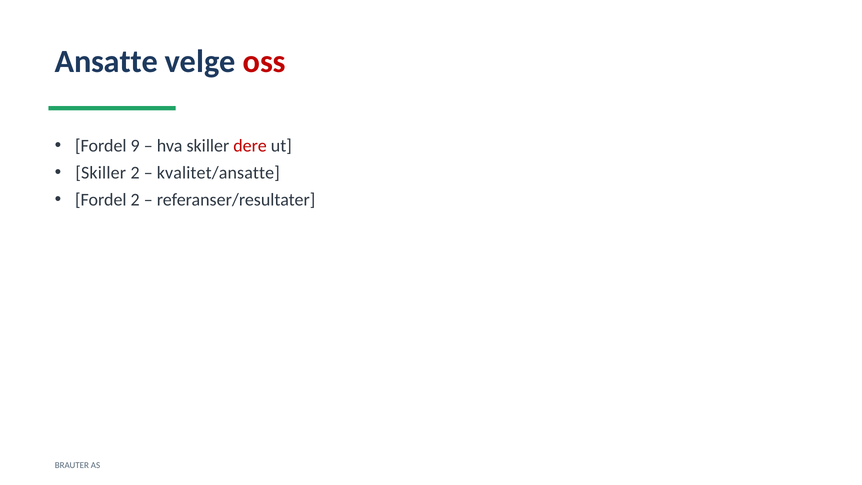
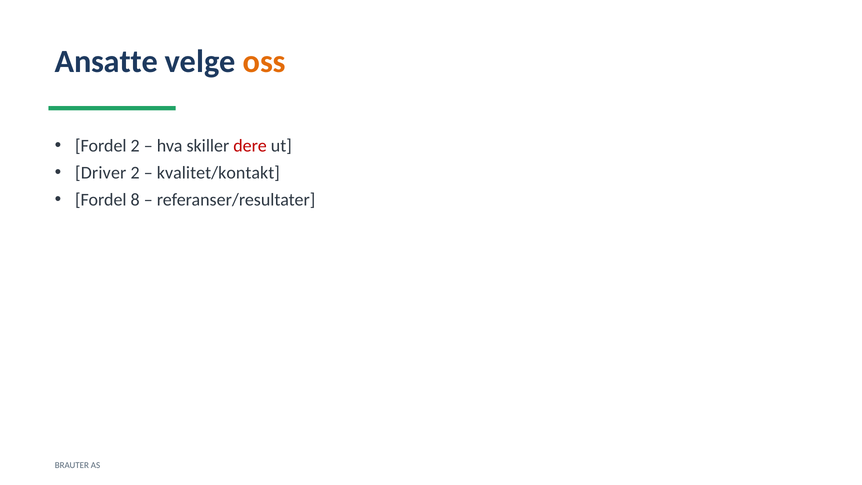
oss colour: red -> orange
Fordel 9: 9 -> 2
Skiller at (101, 173): Skiller -> Driver
kvalitet/ansatte: kvalitet/ansatte -> kvalitet/kontakt
Fordel 2: 2 -> 8
